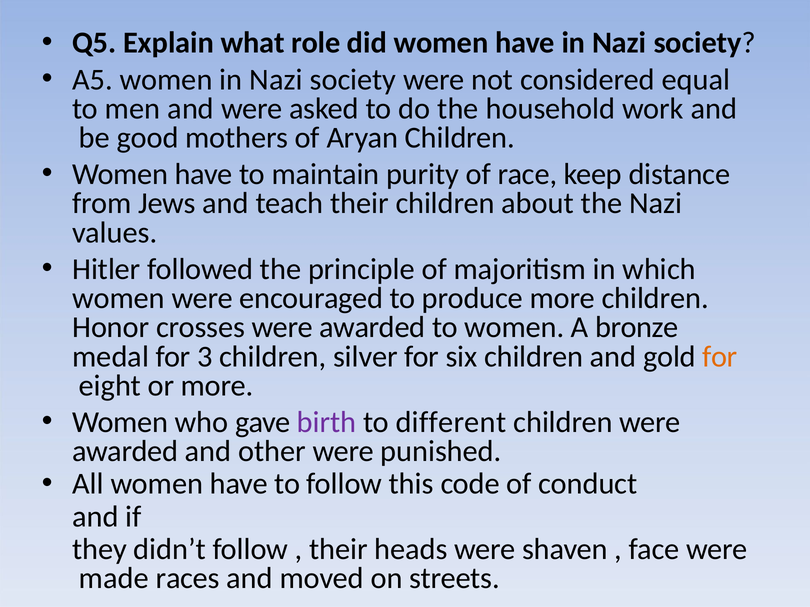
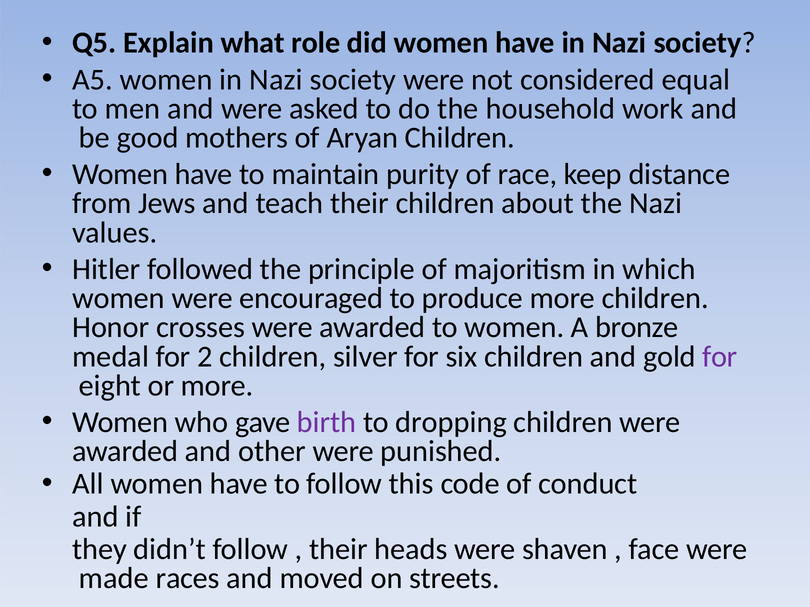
3: 3 -> 2
for at (720, 357) colour: orange -> purple
different: different -> dropping
